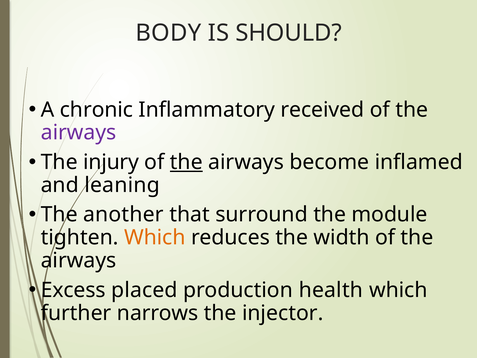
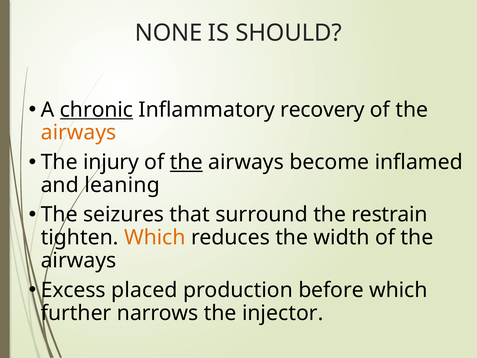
BODY: BODY -> NONE
chronic underline: none -> present
received: received -> recovery
airways at (79, 133) colour: purple -> orange
another: another -> seizures
module: module -> restrain
health: health -> before
